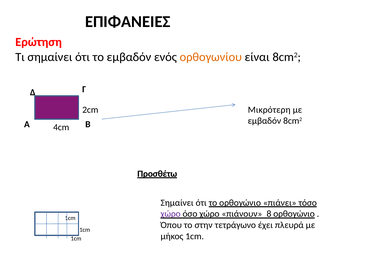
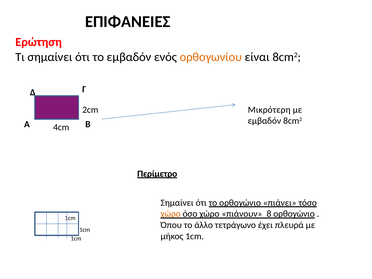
Προσθέτω: Προσθέτω -> Περίμετρο
χώρο at (171, 214) colour: purple -> orange
στην: στην -> άλλο
